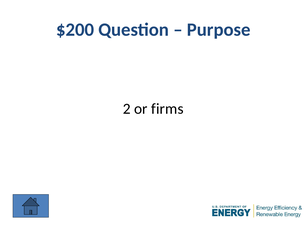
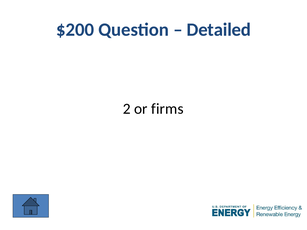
Purpose: Purpose -> Detailed
